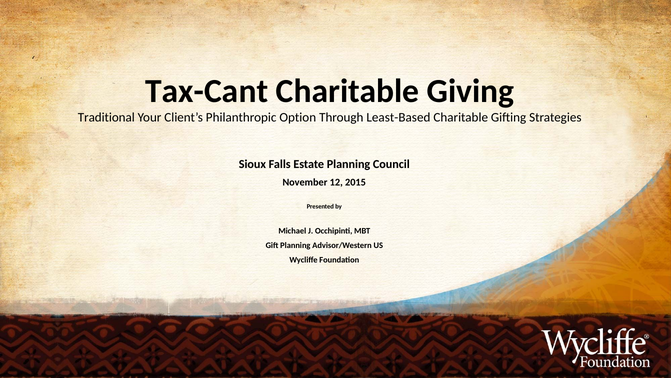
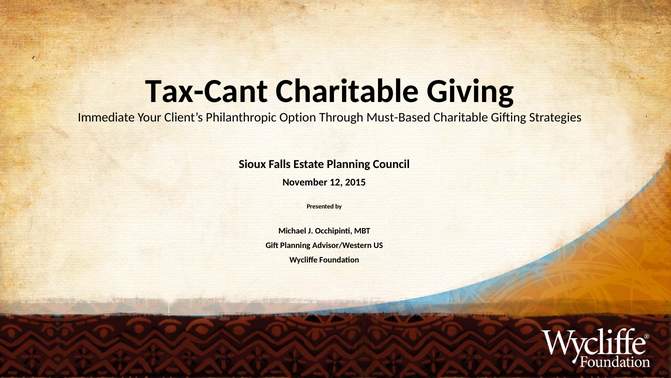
Traditional: Traditional -> Immediate
Least-Based: Least-Based -> Must-Based
